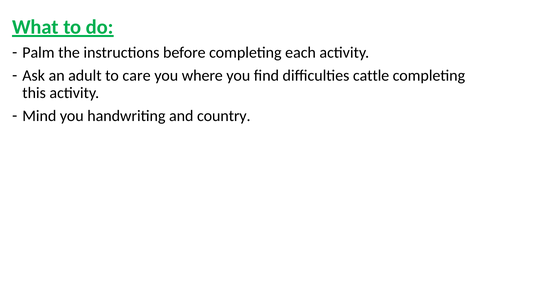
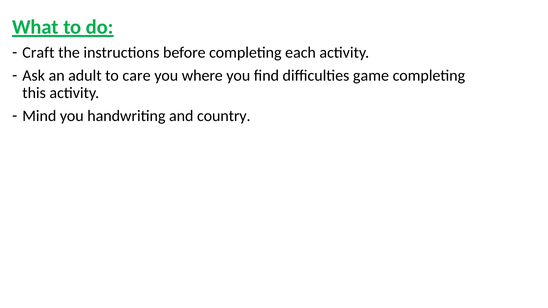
Palm: Palm -> Craft
cattle: cattle -> game
